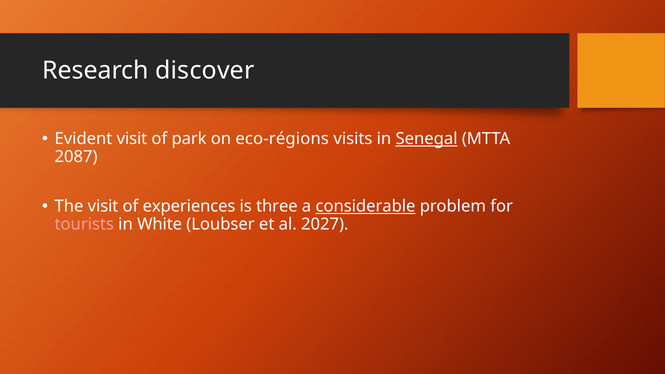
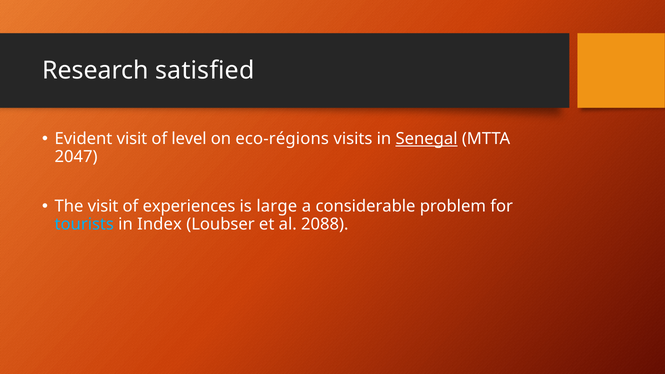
discover: discover -> satisfied
park: park -> level
2087: 2087 -> 2047
three: three -> large
considerable underline: present -> none
tourists colour: pink -> light blue
White: White -> Index
2027: 2027 -> 2088
